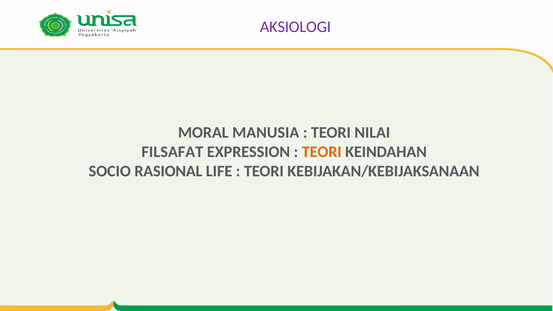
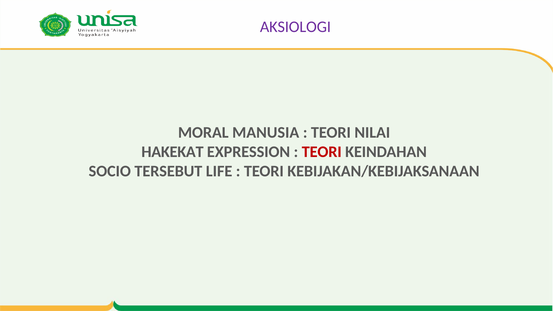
FILSAFAT: FILSAFAT -> HAKEKAT
TEORI at (322, 152) colour: orange -> red
RASIONAL: RASIONAL -> TERSEBUT
